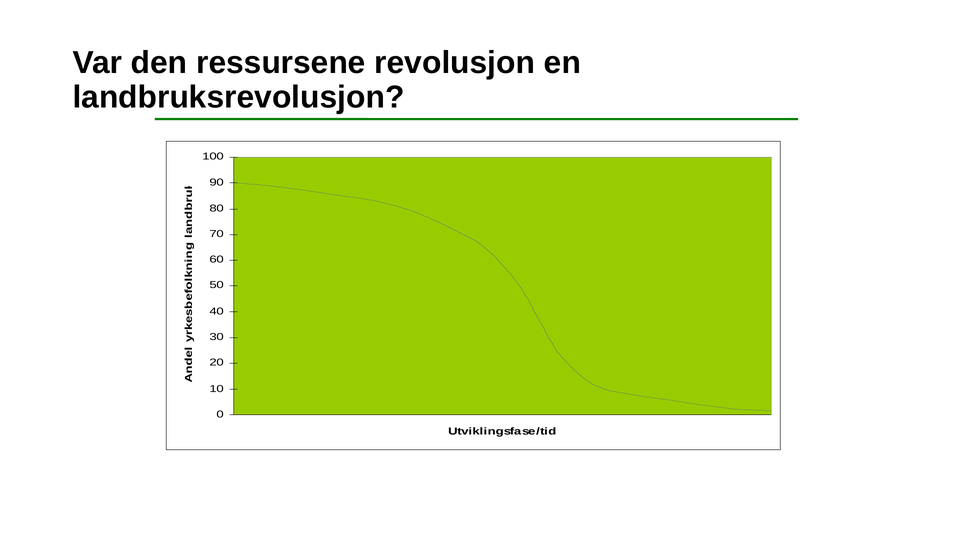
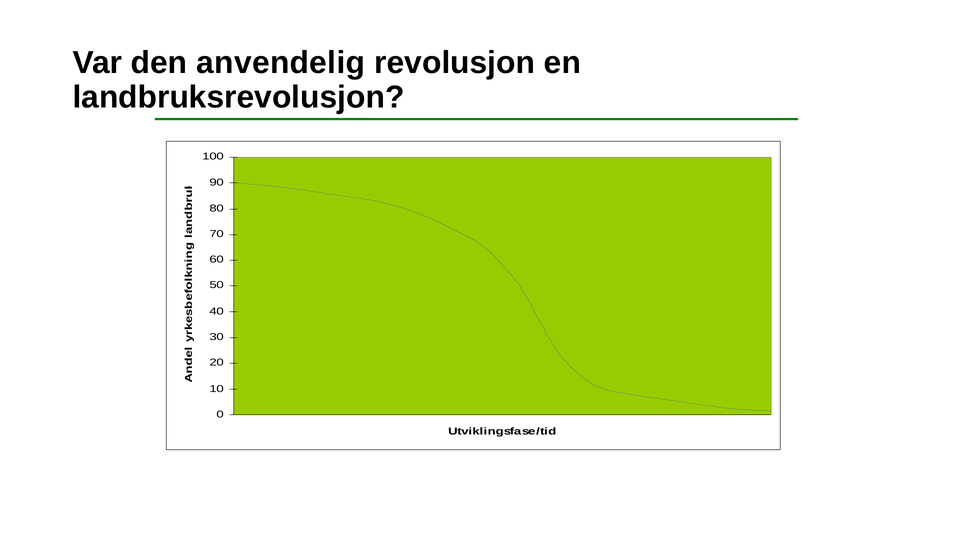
ressursene: ressursene -> anvendelig
